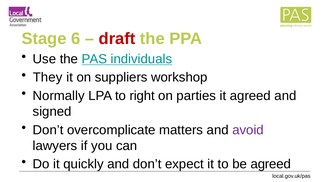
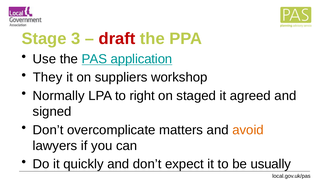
6: 6 -> 3
individuals: individuals -> application
parties: parties -> staged
avoid colour: purple -> orange
be agreed: agreed -> usually
